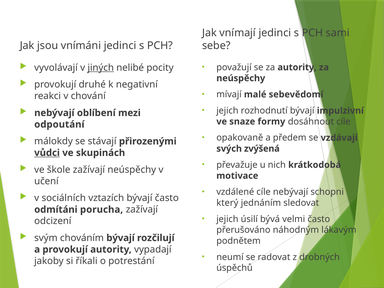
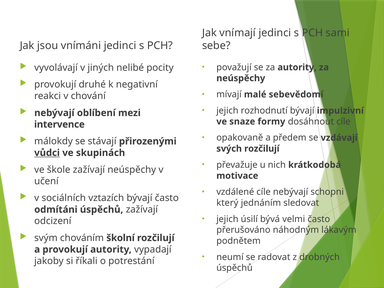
jiných underline: present -> none
odpoutání: odpoutání -> intervence
svých zvýšená: zvýšená -> rozčilují
odmítáni porucha: porucha -> úspěchů
chováním bývají: bývají -> školní
